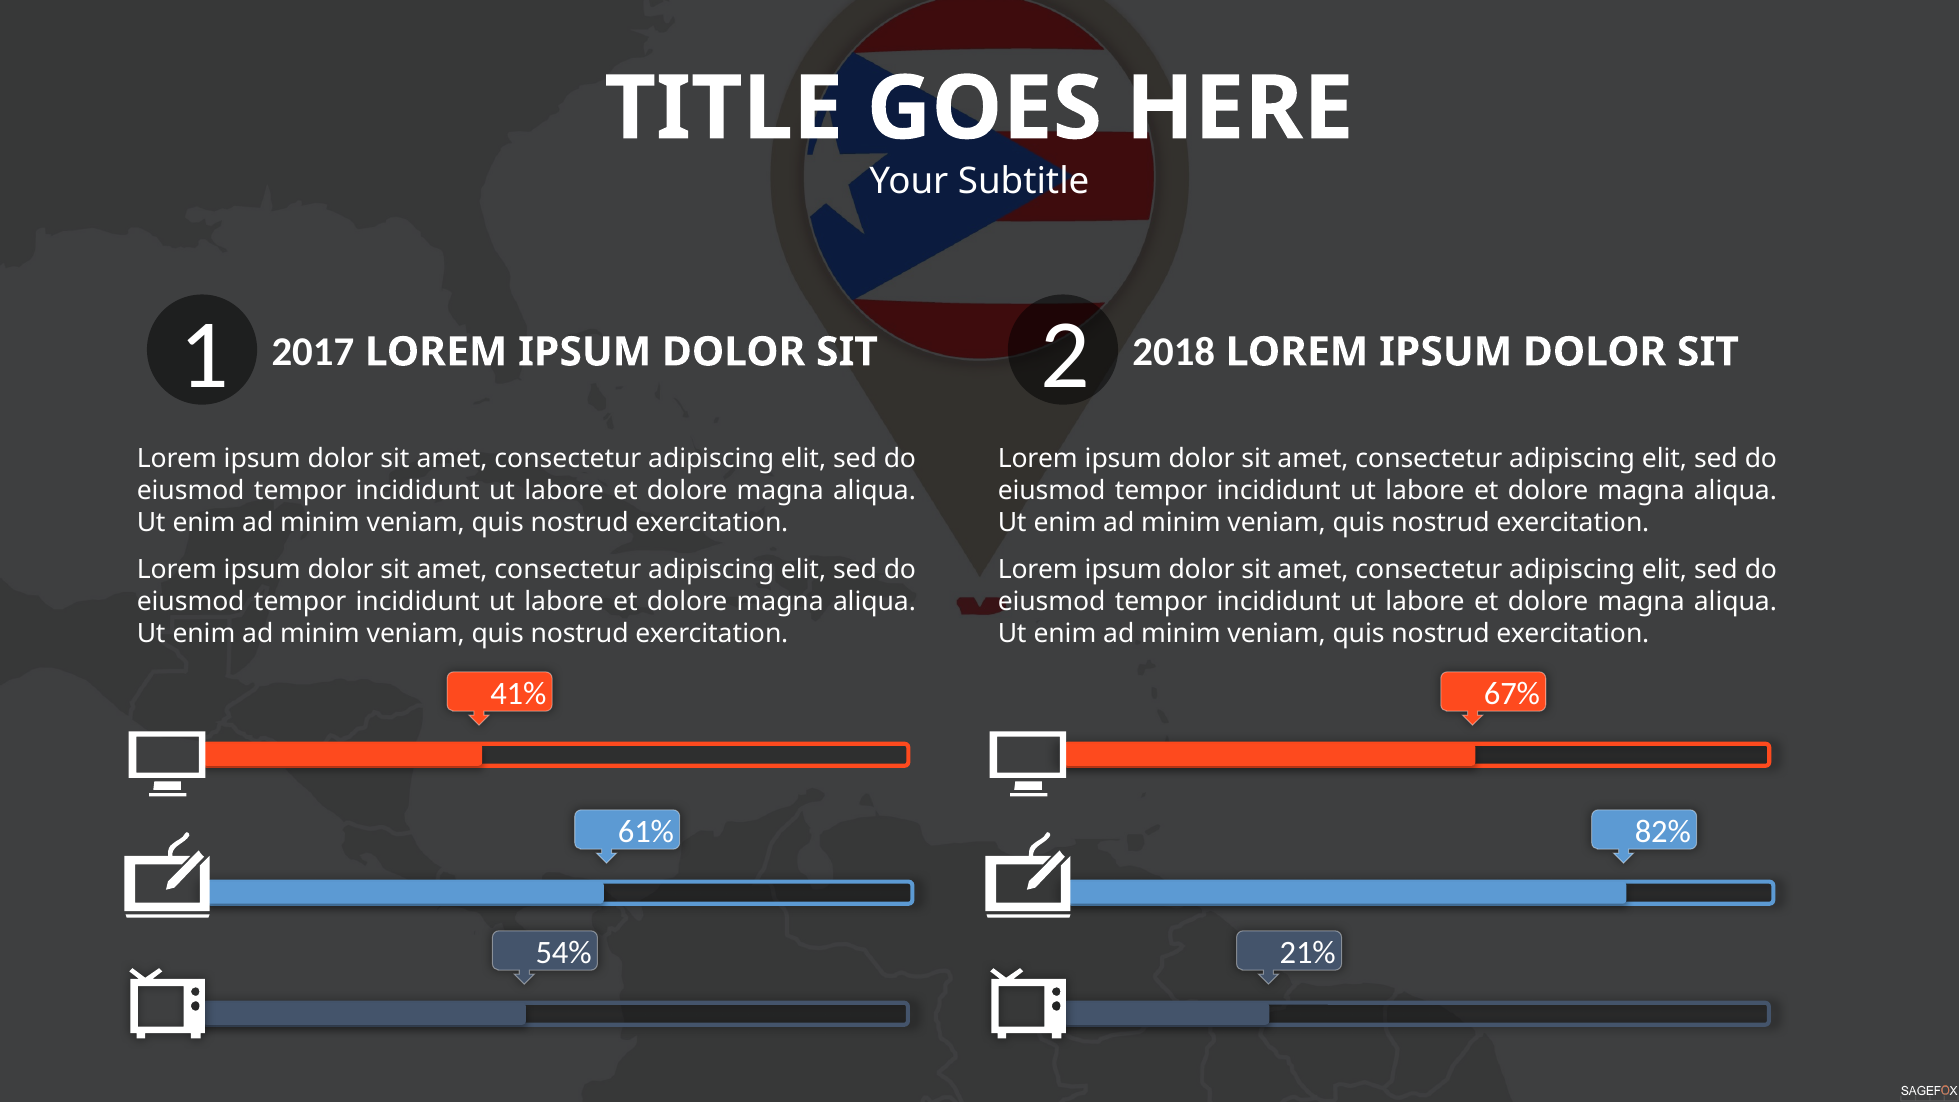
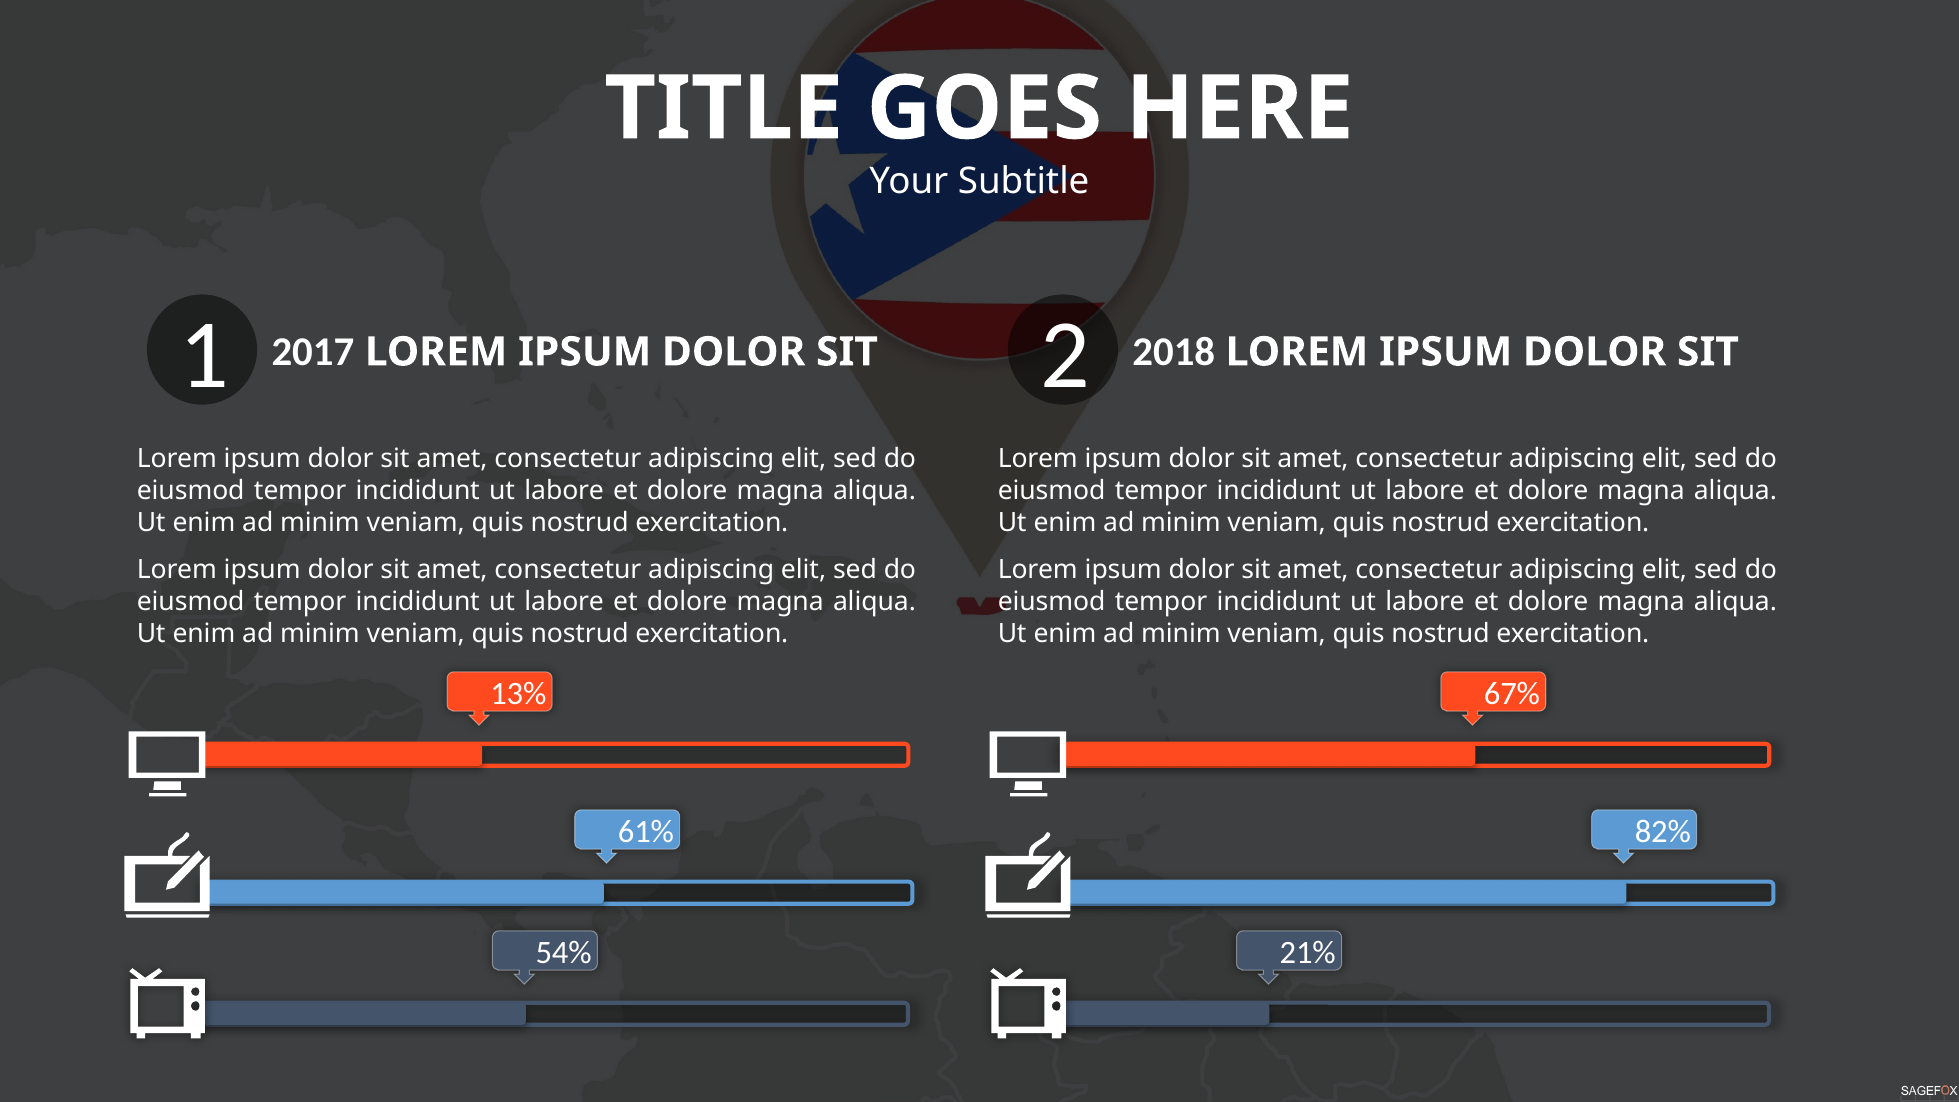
41%: 41% -> 13%
